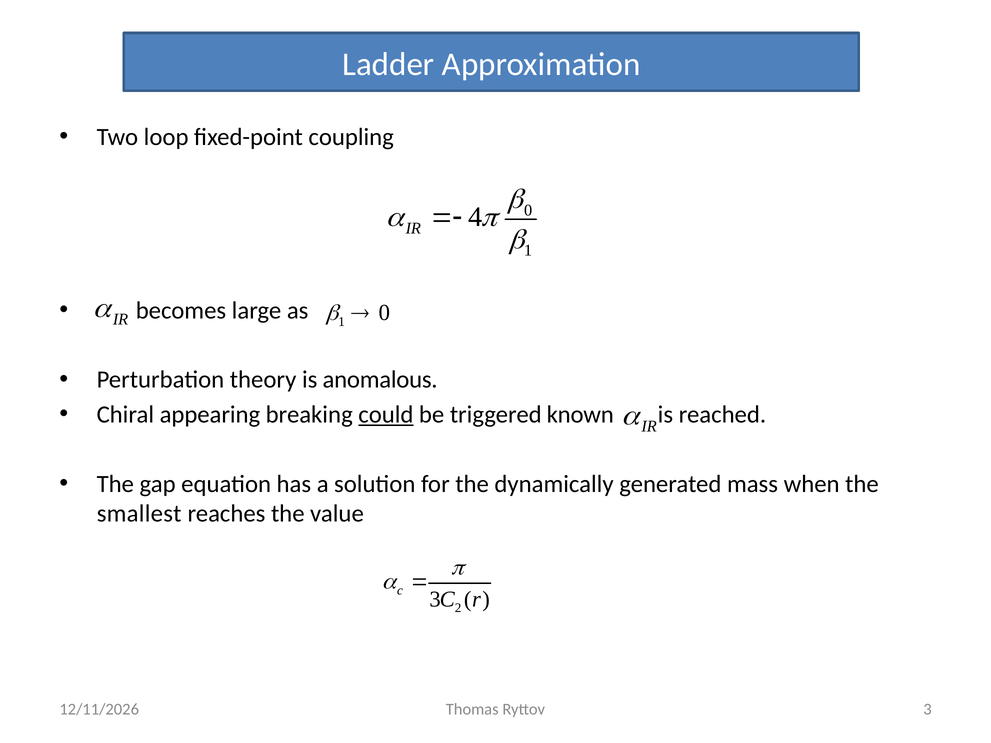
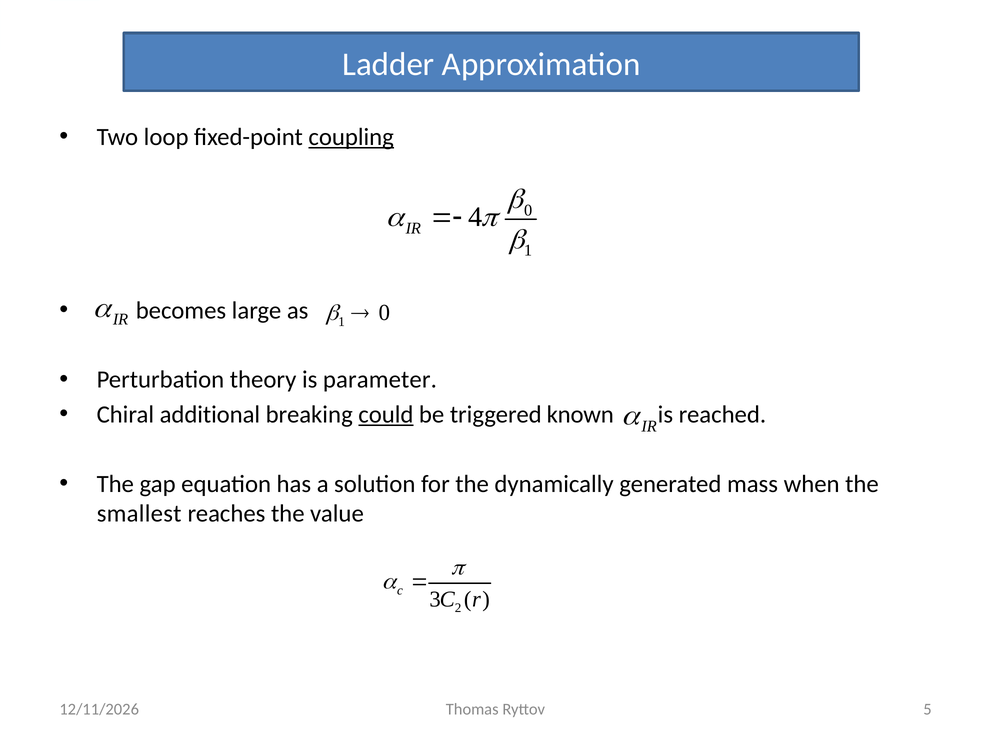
coupling underline: none -> present
anomalous: anomalous -> parameter
appearing: appearing -> additional
Ryttov 3: 3 -> 5
